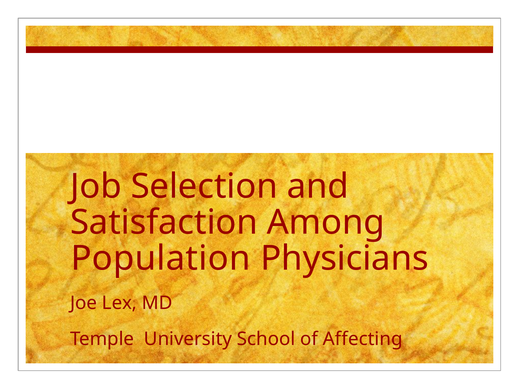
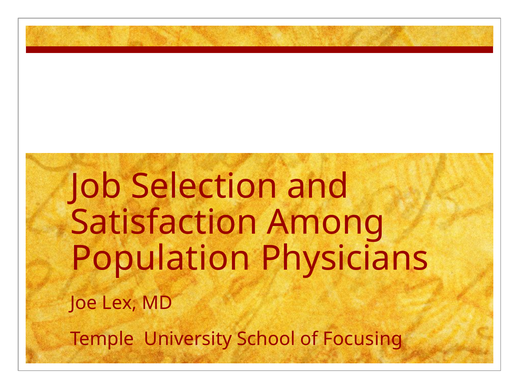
Affecting: Affecting -> Focusing
